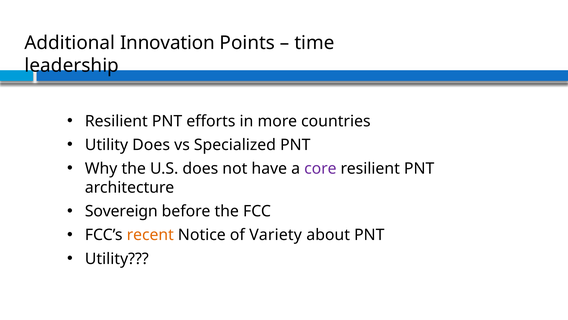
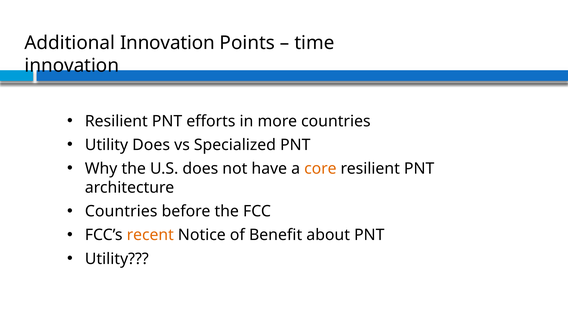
leadership at (72, 65): leadership -> innovation
core colour: purple -> orange
Sovereign at (121, 211): Sovereign -> Countries
Variety: Variety -> Benefit
